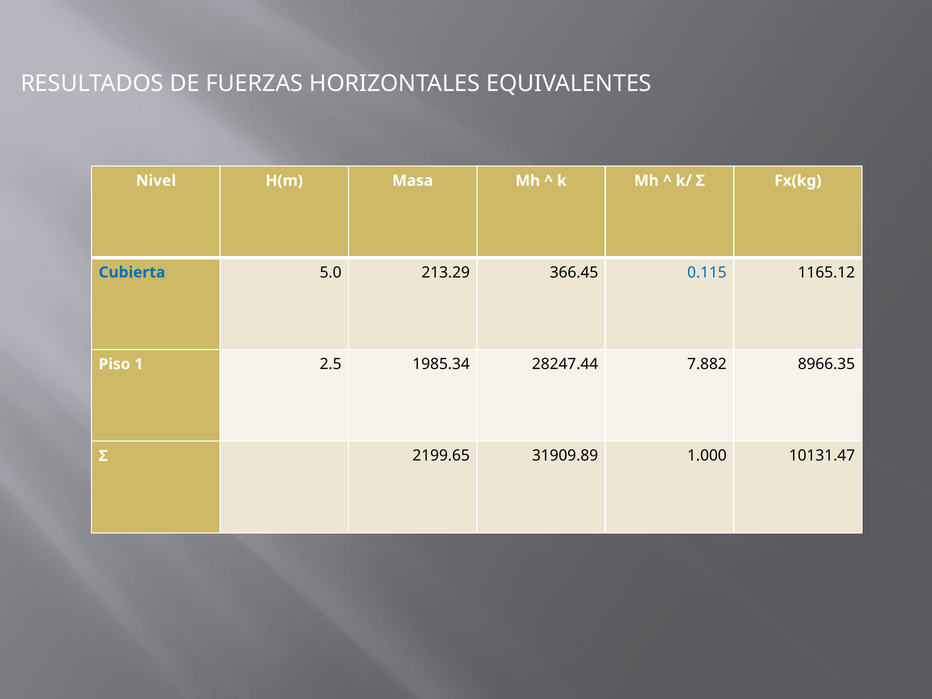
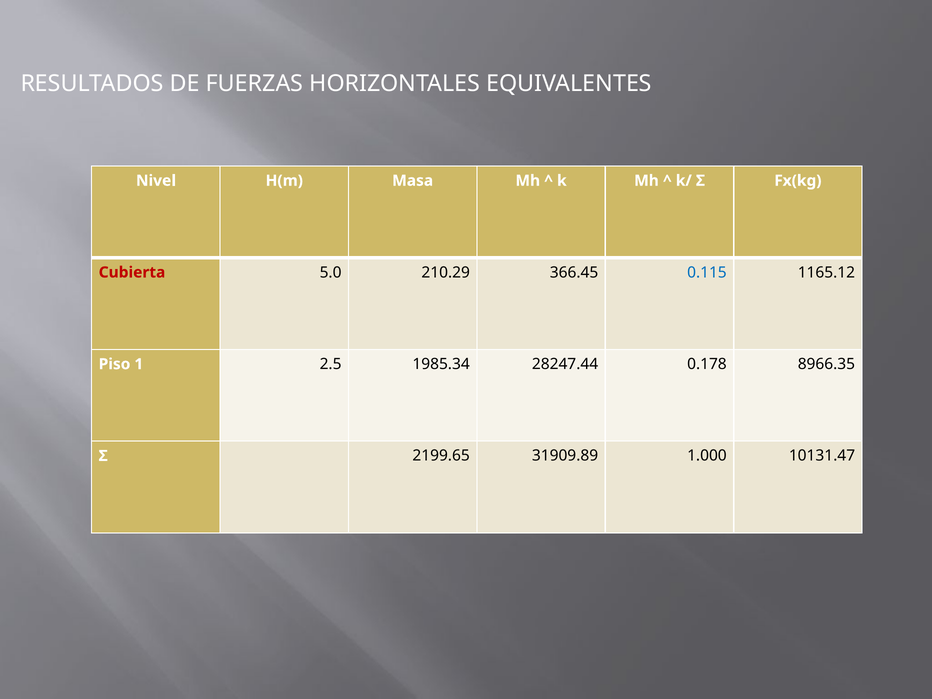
Cubierta colour: blue -> red
213.29: 213.29 -> 210.29
7.882: 7.882 -> 0.178
